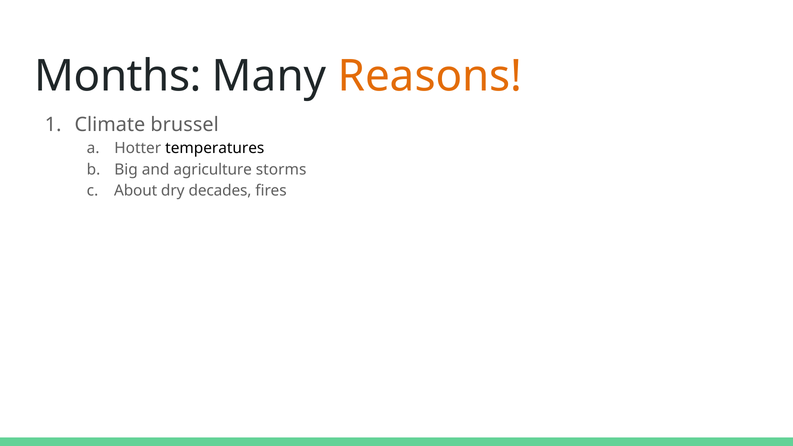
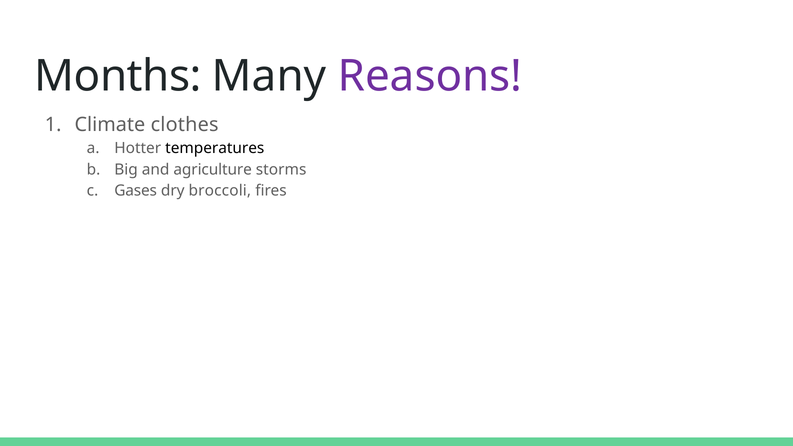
Reasons colour: orange -> purple
brussel: brussel -> clothes
About: About -> Gases
decades: decades -> broccoli
